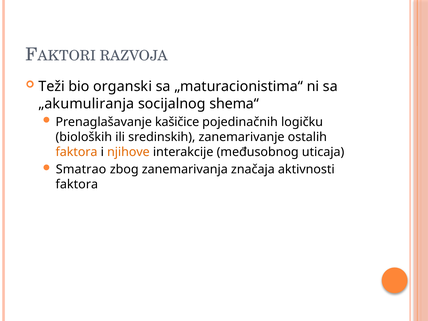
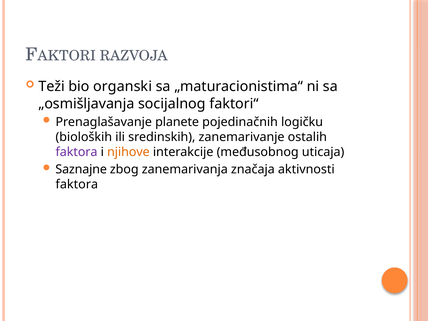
„akumuliranja: „akumuliranja -> „osmišljavanja
shema“: shema“ -> faktori“
kašičice: kašičice -> planete
faktora at (77, 152) colour: orange -> purple
Smatrao: Smatrao -> Saznajne
